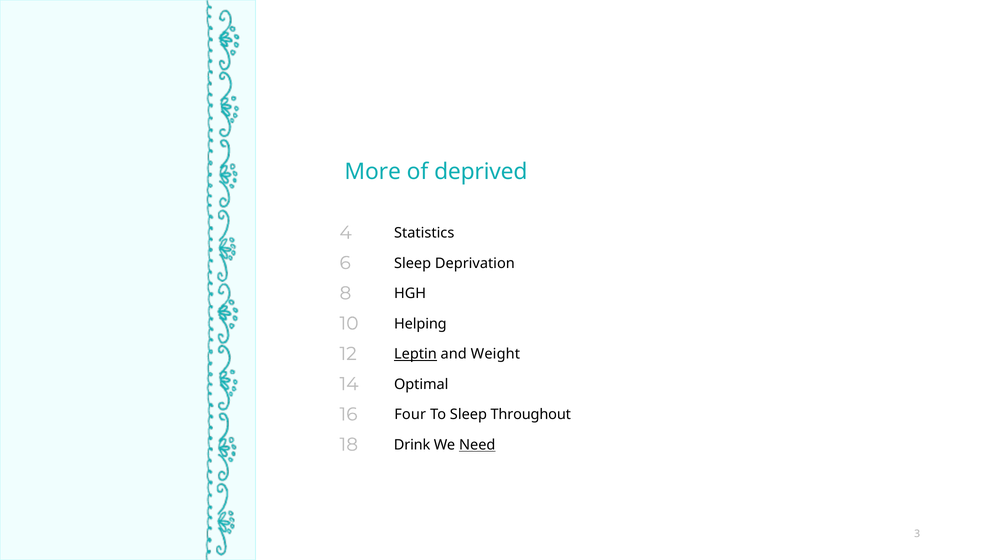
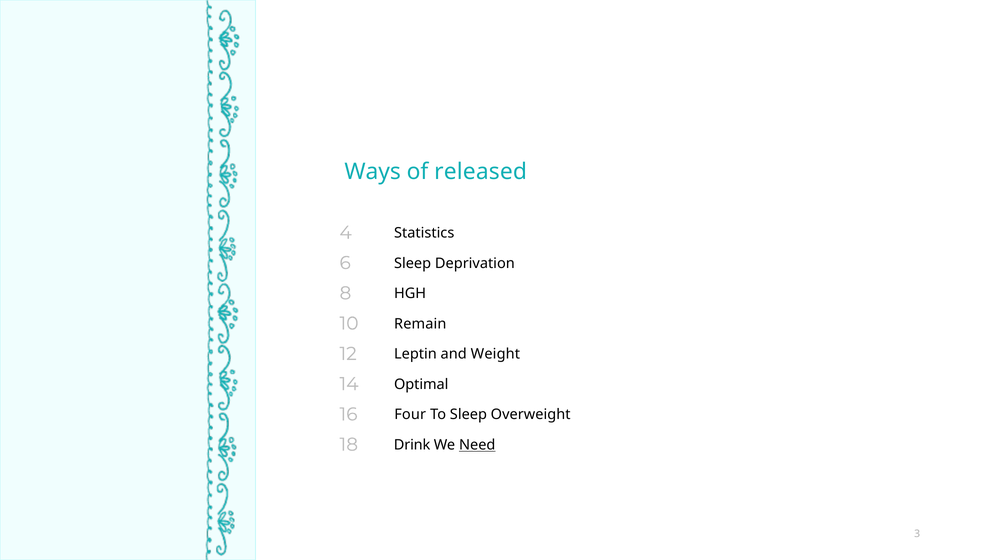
More: More -> Ways
deprived: deprived -> released
Helping: Helping -> Remain
Leptin underline: present -> none
Throughout: Throughout -> Overweight
